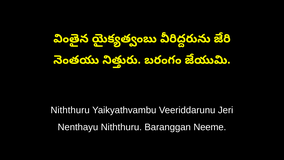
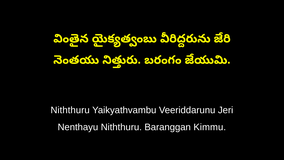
Neeme: Neeme -> Kimmu
